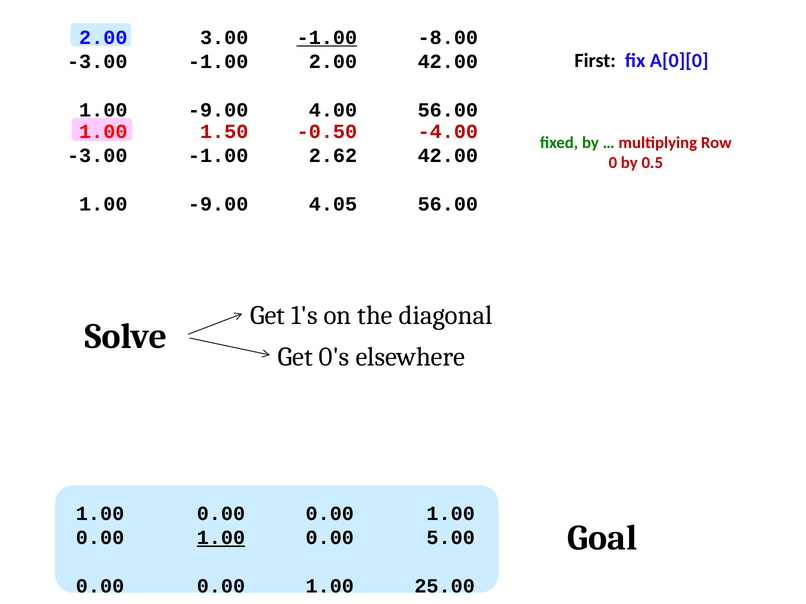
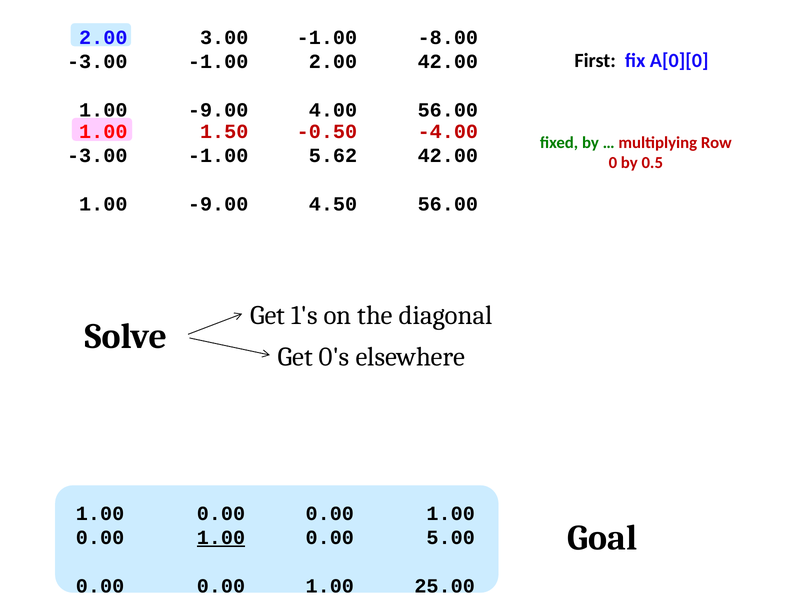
-1.00 at (327, 37) underline: present -> none
2.62: 2.62 -> 5.62
4.05: 4.05 -> 4.50
